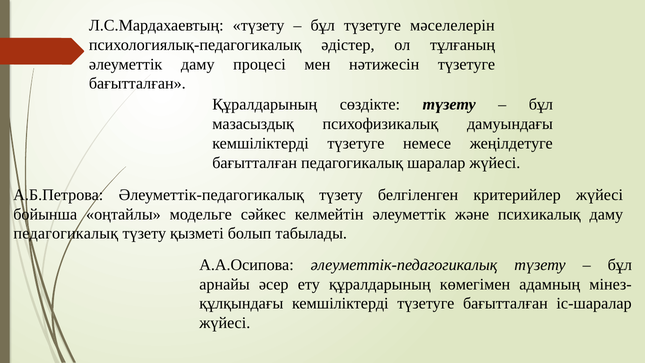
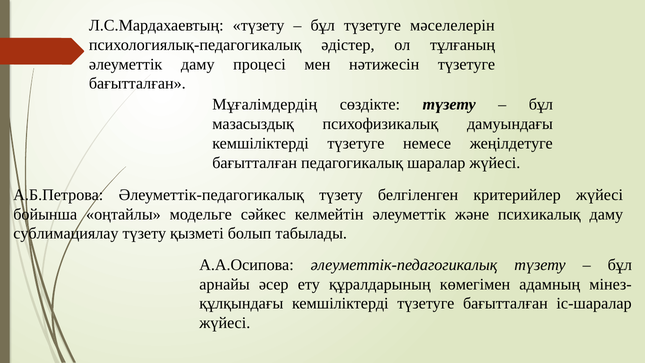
Құралдарының at (265, 105): Құралдарының -> Мұғалімдердің
педагогикалық at (66, 233): педагогикалық -> сублимациялау
